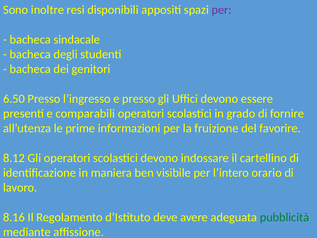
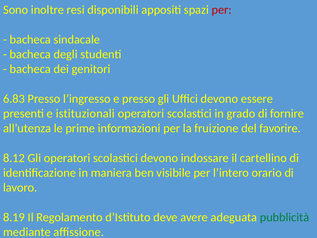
per at (222, 10) colour: purple -> red
6.50: 6.50 -> 6.83
comparabili: comparabili -> istituzionali
8.16: 8.16 -> 8.19
